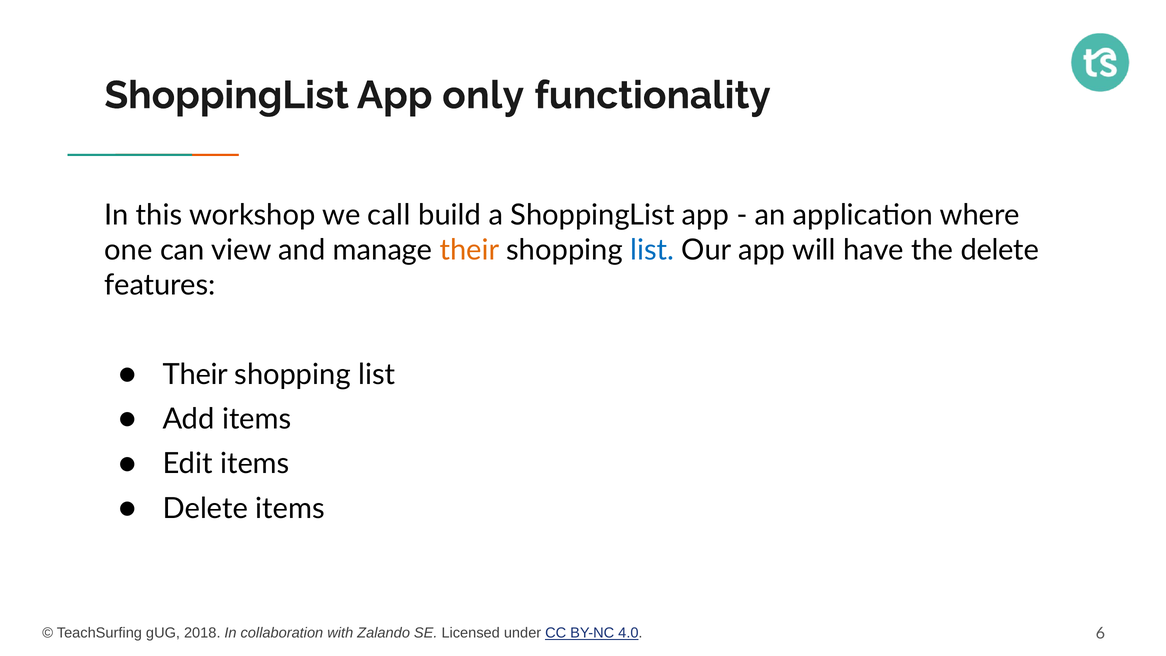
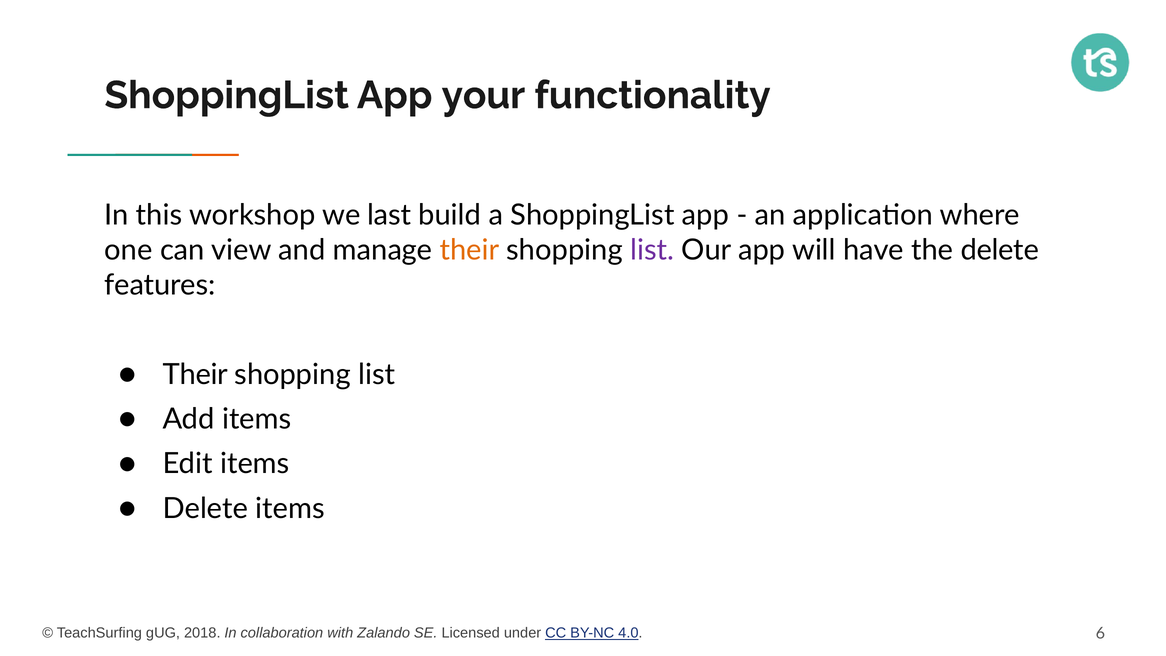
only: only -> your
call: call -> last
list at (652, 250) colour: blue -> purple
